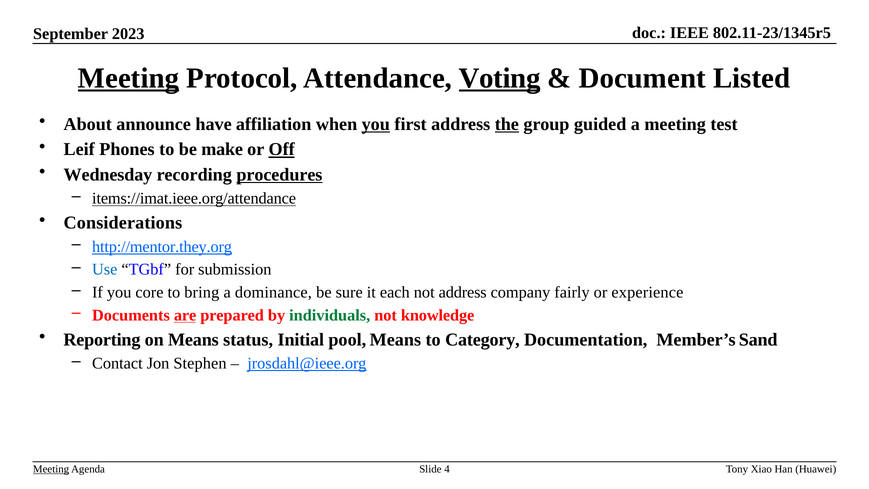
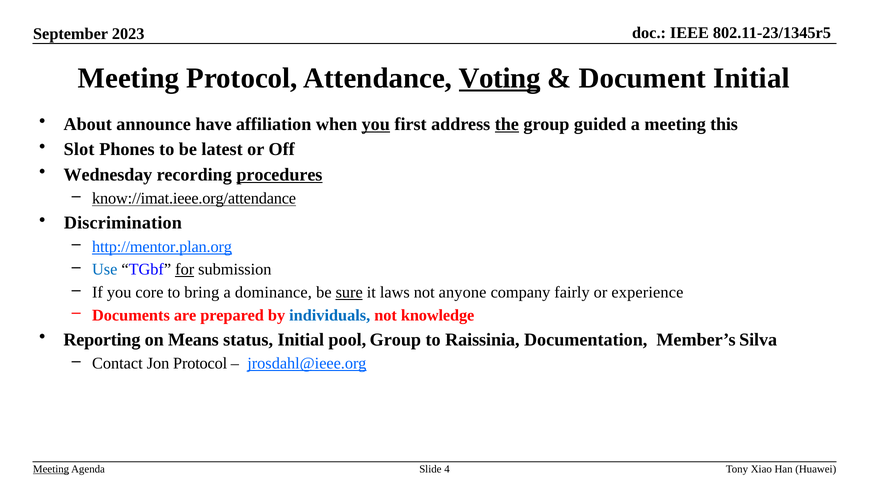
Meeting at (129, 78) underline: present -> none
Document Listed: Listed -> Initial
test: test -> this
Leif: Leif -> Slot
make: make -> latest
Off underline: present -> none
items://imat.ieee.org/attendance: items://imat.ieee.org/attendance -> know://imat.ieee.org/attendance
Considerations: Considerations -> Discrimination
http://mentor.they.org: http://mentor.they.org -> http://mentor.plan.org
for underline: none -> present
sure underline: none -> present
each: each -> laws
not address: address -> anyone
are underline: present -> none
individuals colour: green -> blue
pool Means: Means -> Group
Category: Category -> Raissinia
Sand: Sand -> Silva
Jon Stephen: Stephen -> Protocol
